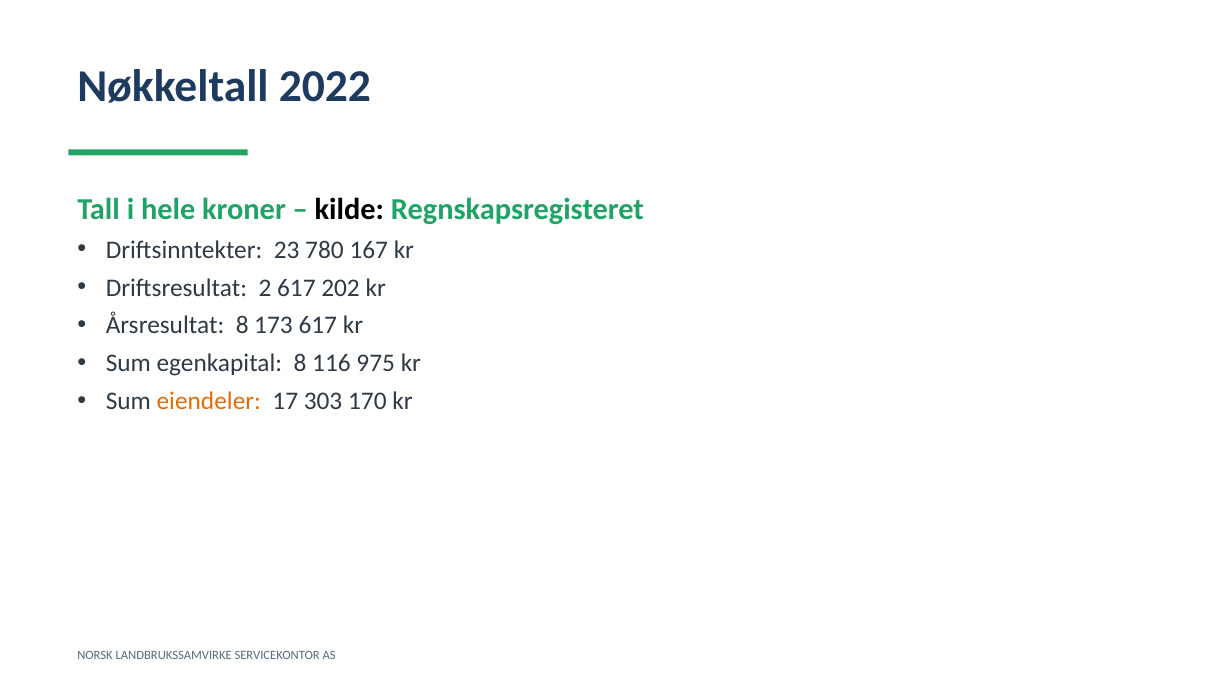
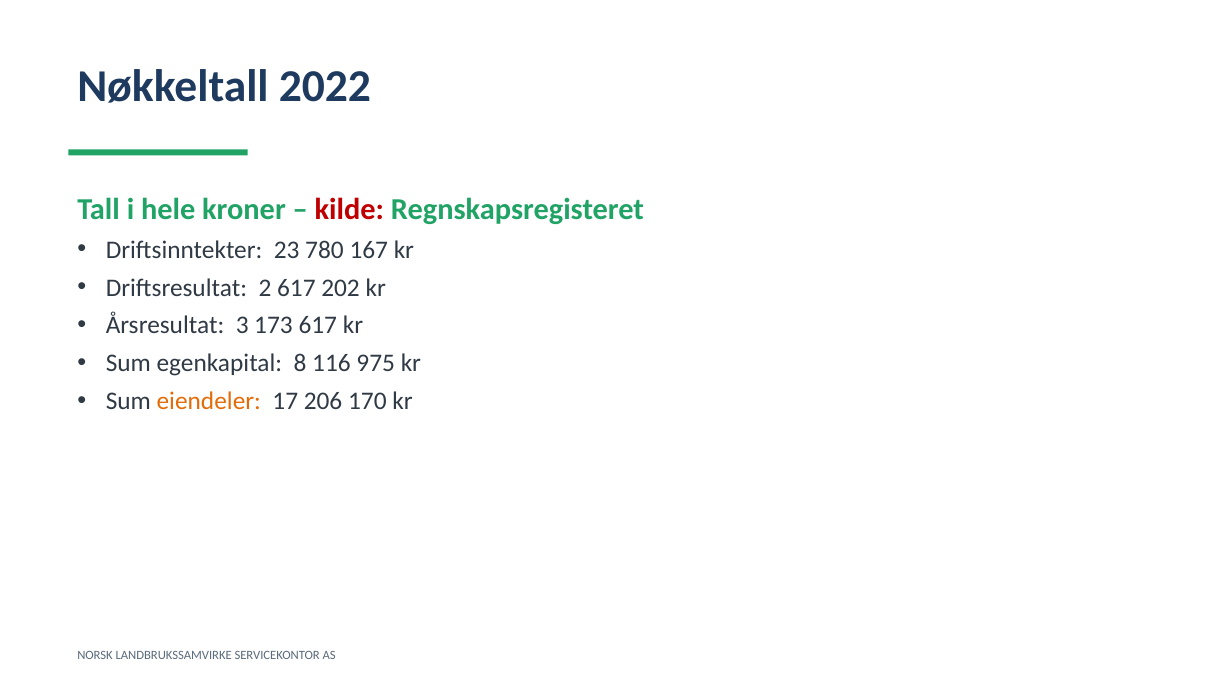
kilde colour: black -> red
Årsresultat 8: 8 -> 3
303: 303 -> 206
